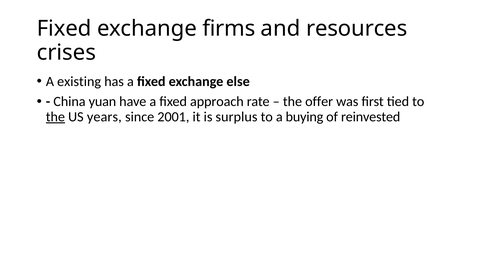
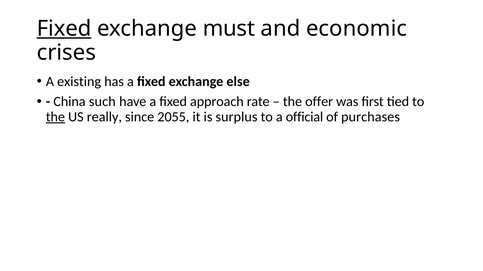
Fixed at (64, 29) underline: none -> present
firms: firms -> must
resources: resources -> economic
yuan: yuan -> such
years: years -> really
2001: 2001 -> 2055
buying: buying -> official
reinvested: reinvested -> purchases
